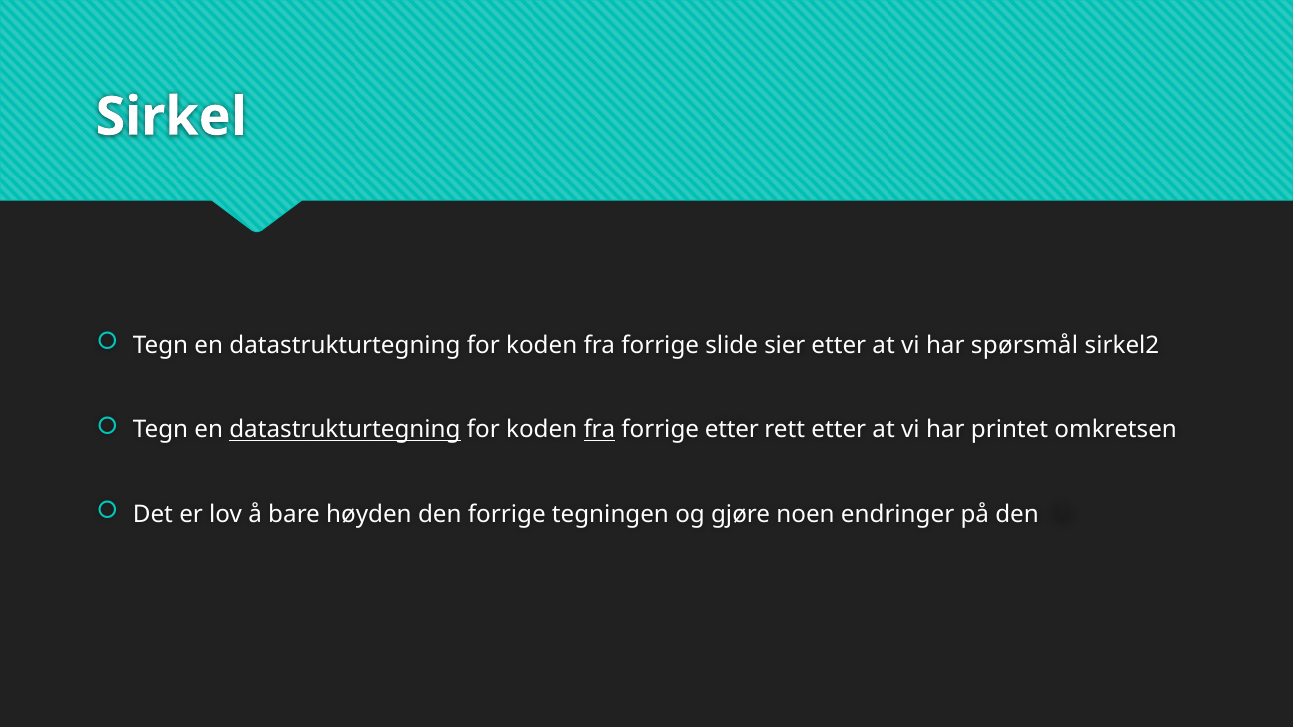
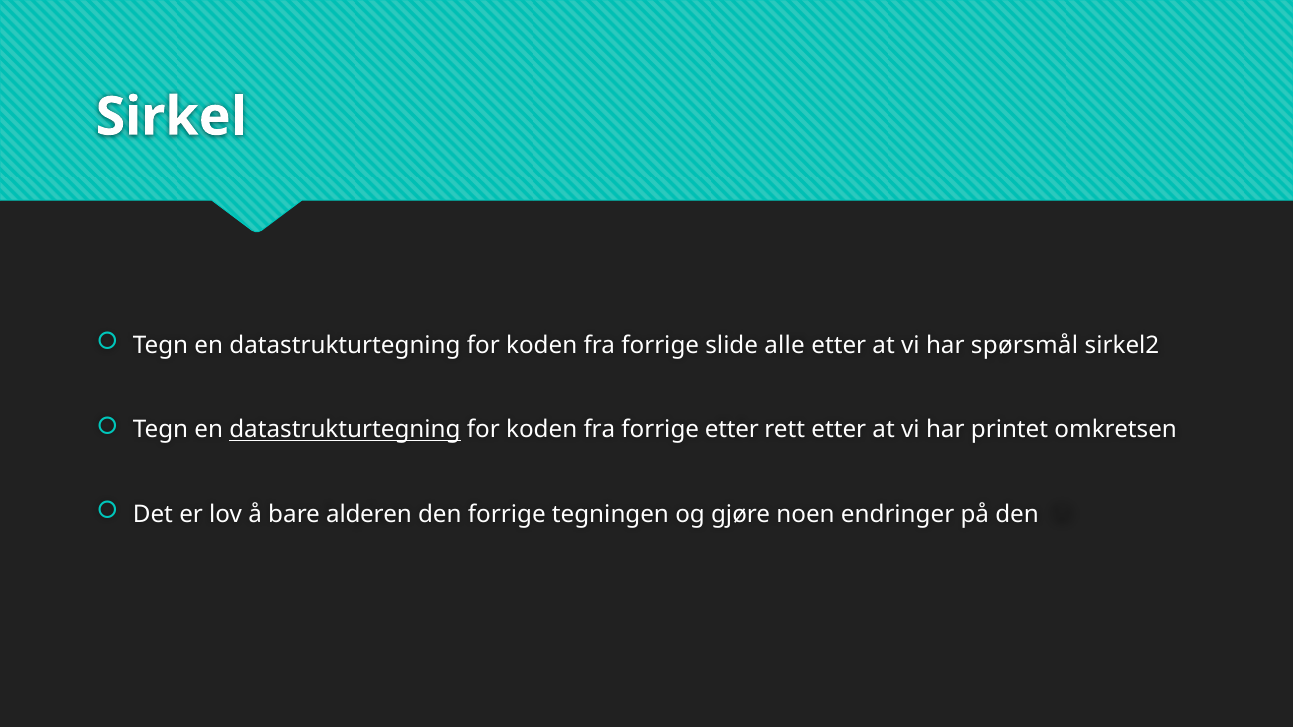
sier: sier -> alle
fra at (599, 430) underline: present -> none
høyden: høyden -> alderen
